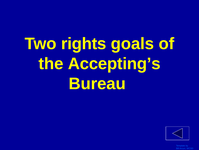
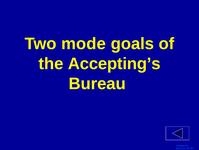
rights: rights -> mode
